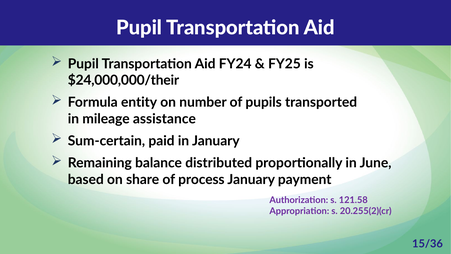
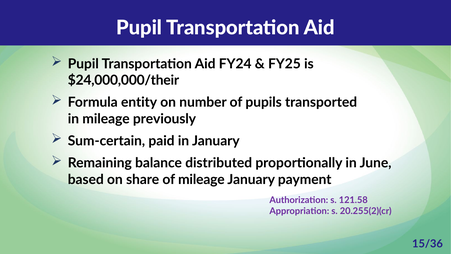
assistance: assistance -> previously
of process: process -> mileage
